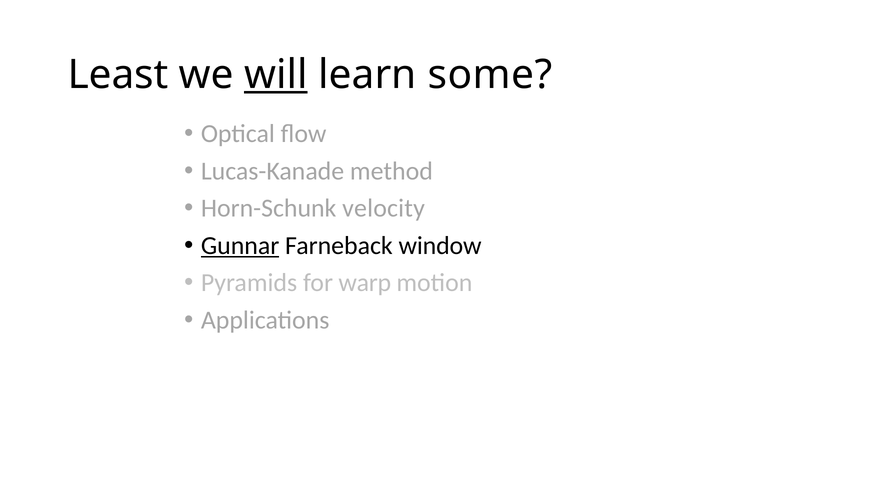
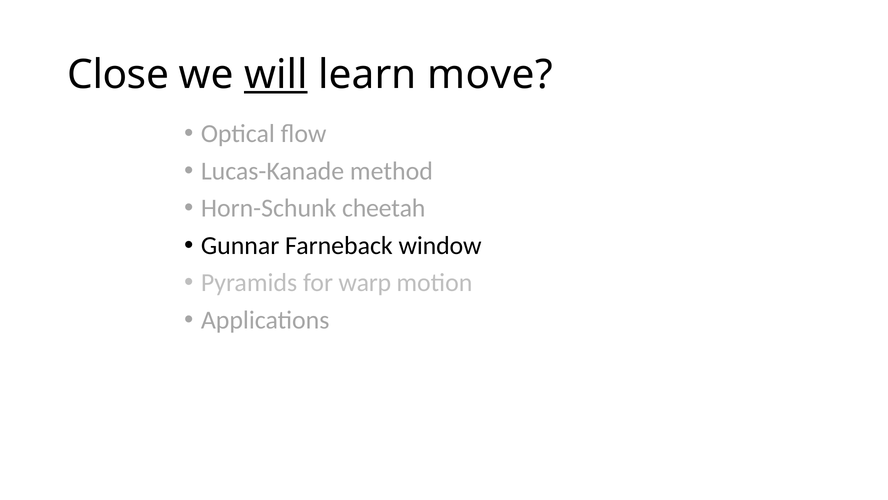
Least: Least -> Close
some: some -> move
velocity: velocity -> cheetah
Gunnar underline: present -> none
